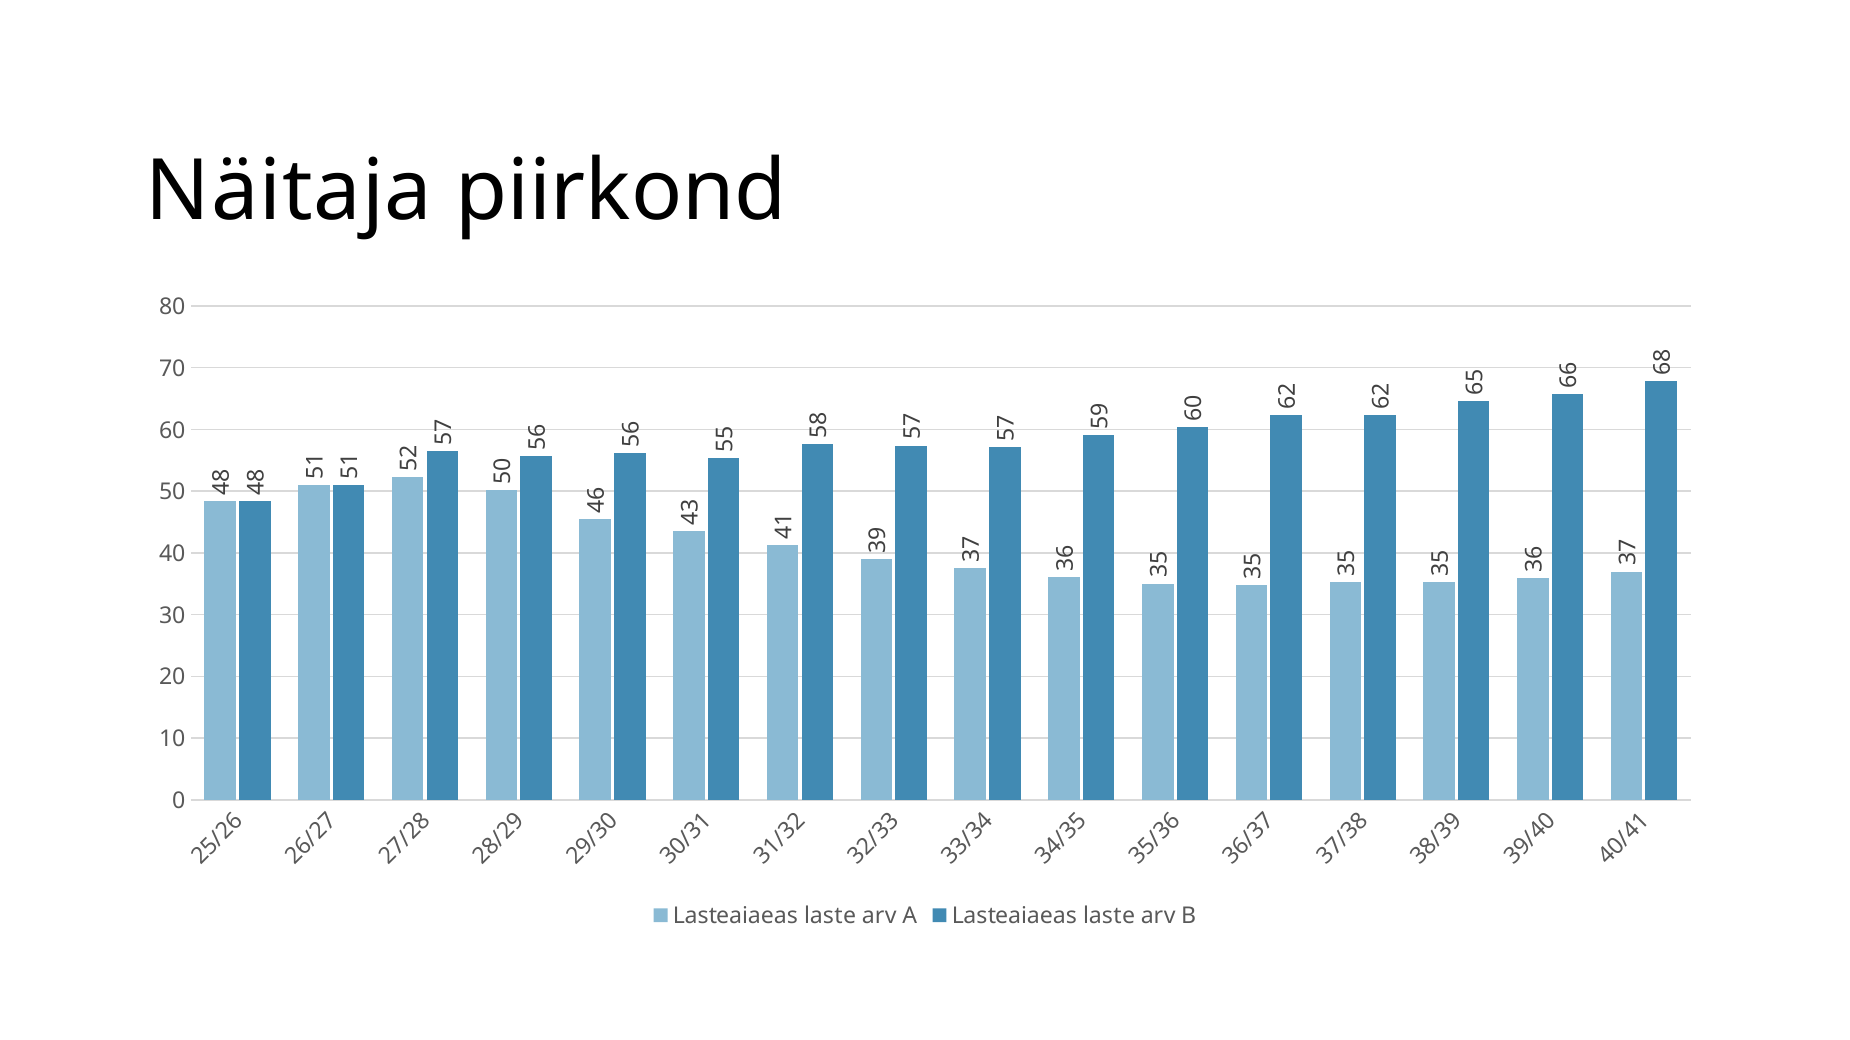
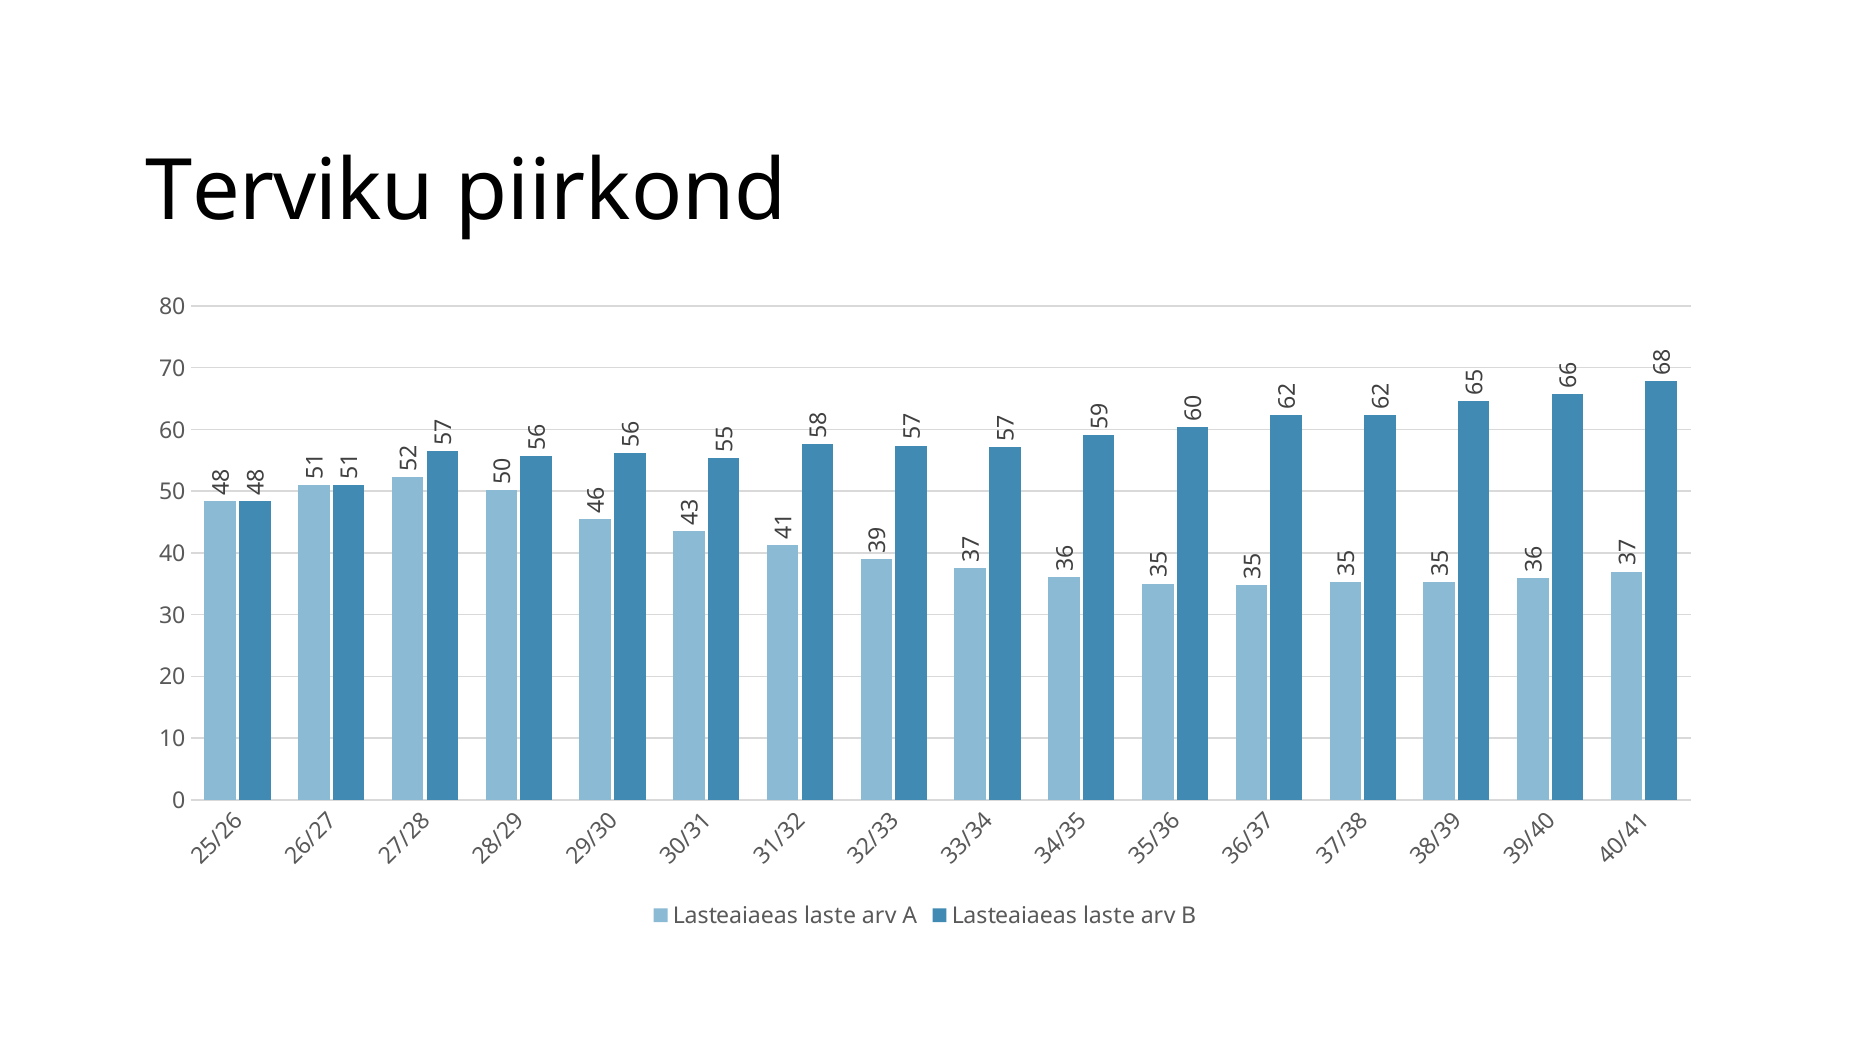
Näitaja: Näitaja -> Terviku
